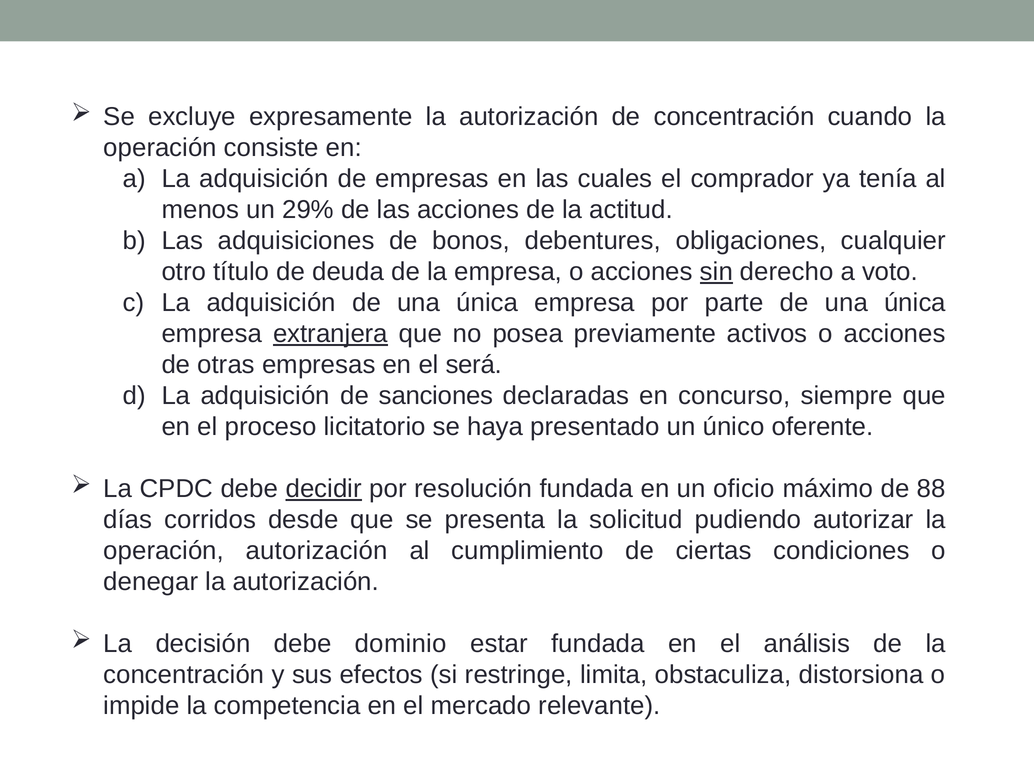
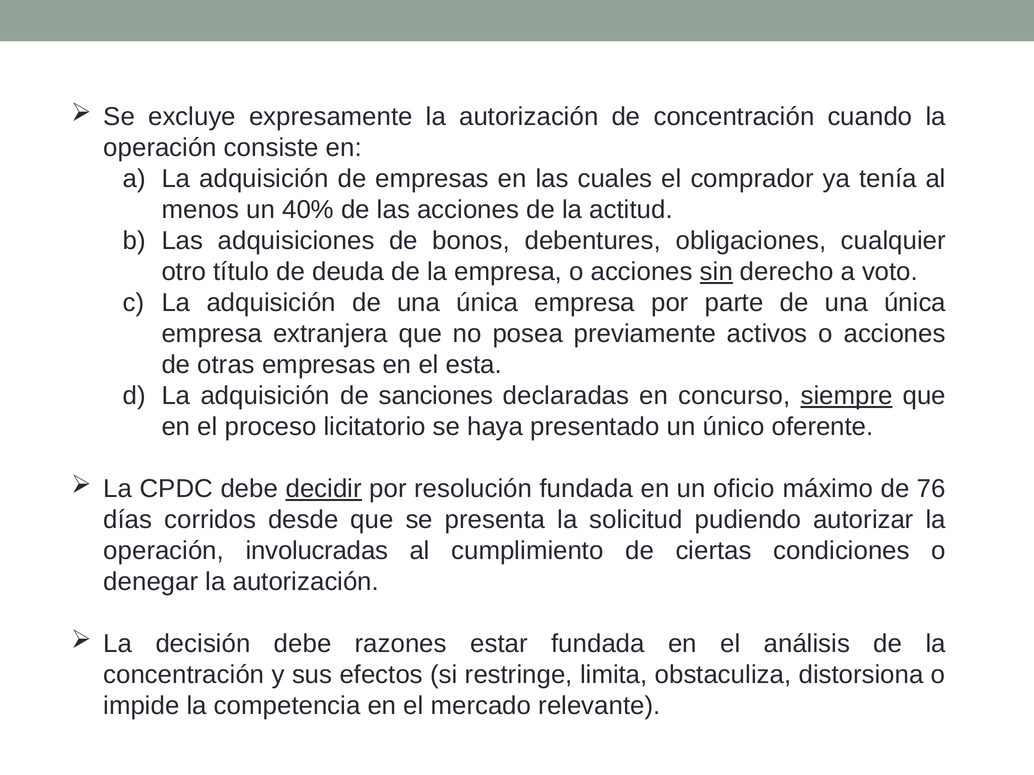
29%: 29% -> 40%
extranjera underline: present -> none
será: será -> esta
siempre underline: none -> present
88: 88 -> 76
operación autorización: autorización -> involucradas
dominio: dominio -> razones
